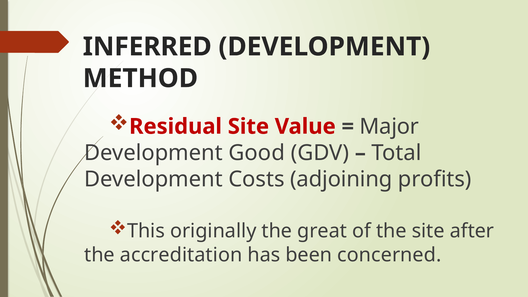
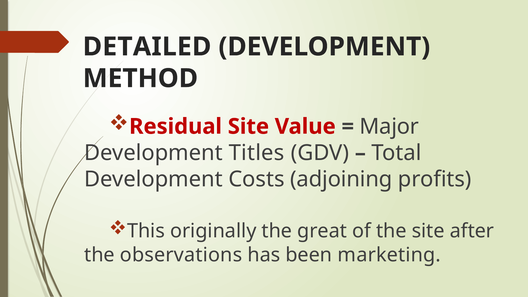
INFERRED: INFERRED -> DETAILED
Good: Good -> Titles
accreditation: accreditation -> observations
concerned: concerned -> marketing
